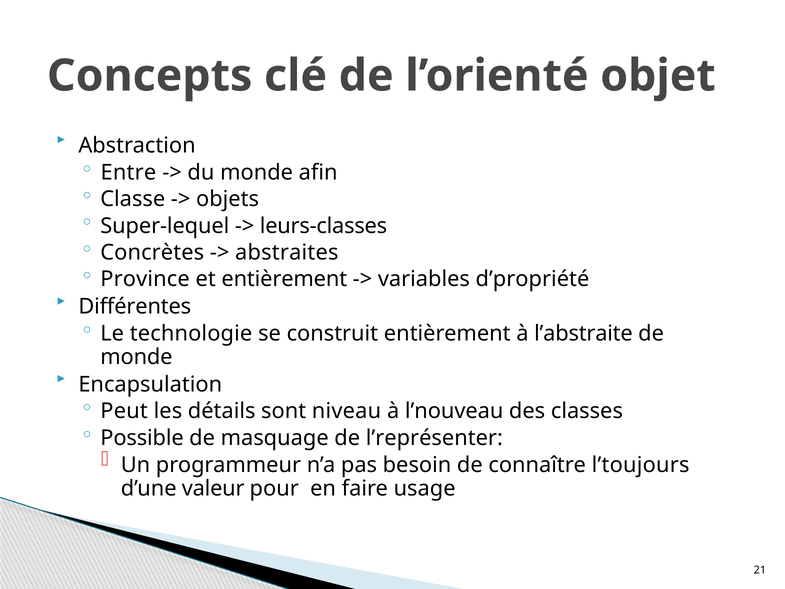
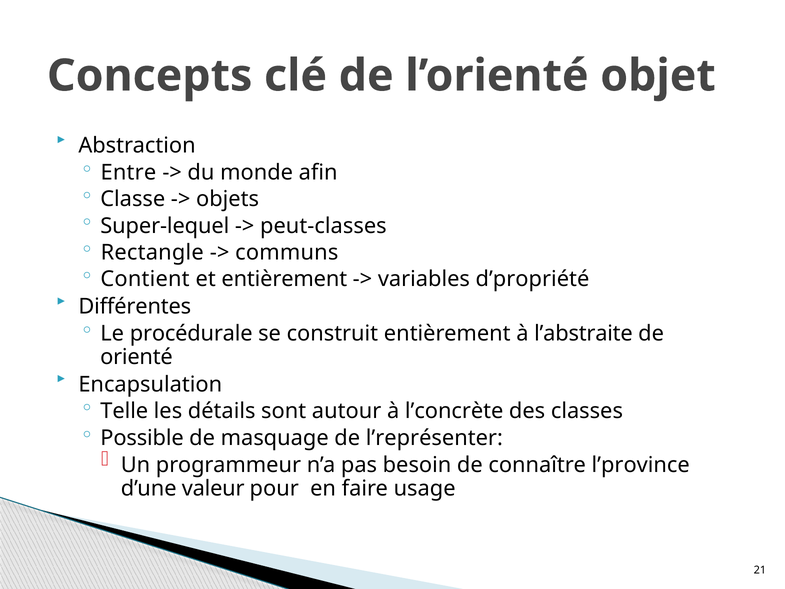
leurs-classes: leurs-classes -> peut-classes
Concrètes: Concrètes -> Rectangle
abstraites: abstraites -> communs
Province: Province -> Contient
technologie: technologie -> procédurale
monde at (136, 357): monde -> orienté
Peut: Peut -> Telle
niveau: niveau -> autour
l’nouveau: l’nouveau -> l’concrète
l’toujours: l’toujours -> l’province
